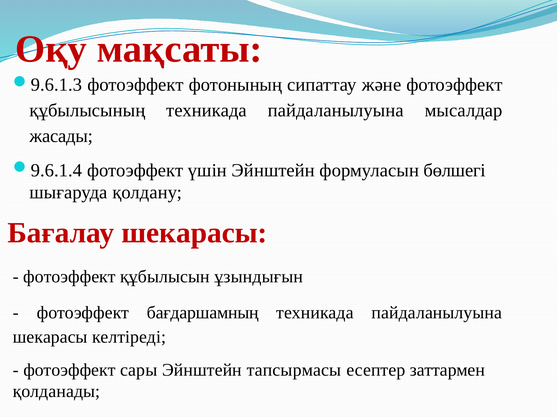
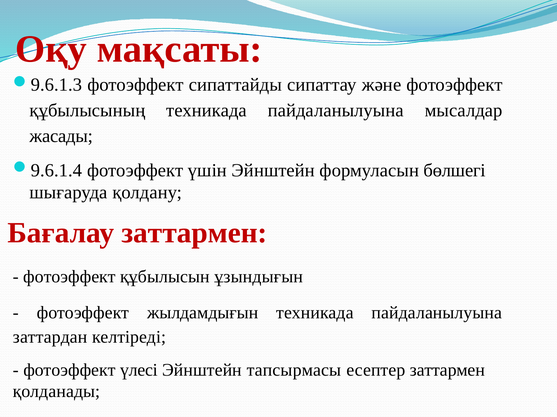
фотонының: фотонының -> сипаттайды
Бағалау шекарасы: шекарасы -> заттармен
бағдаршамның: бағдаршамның -> жылдамдығын
шекарасы at (50, 338): шекарасы -> заттардан
сары: сары -> үлесі
